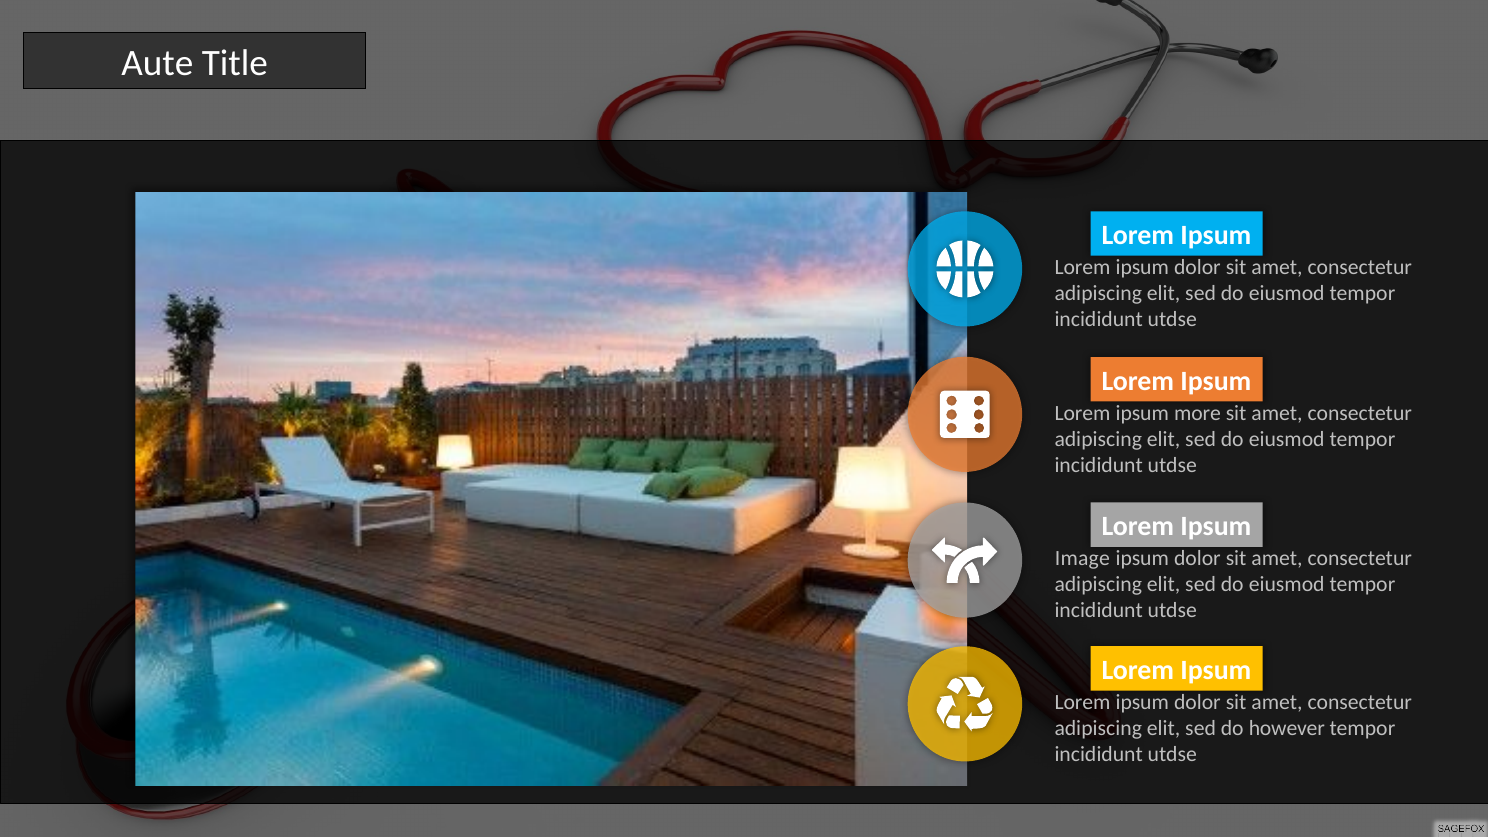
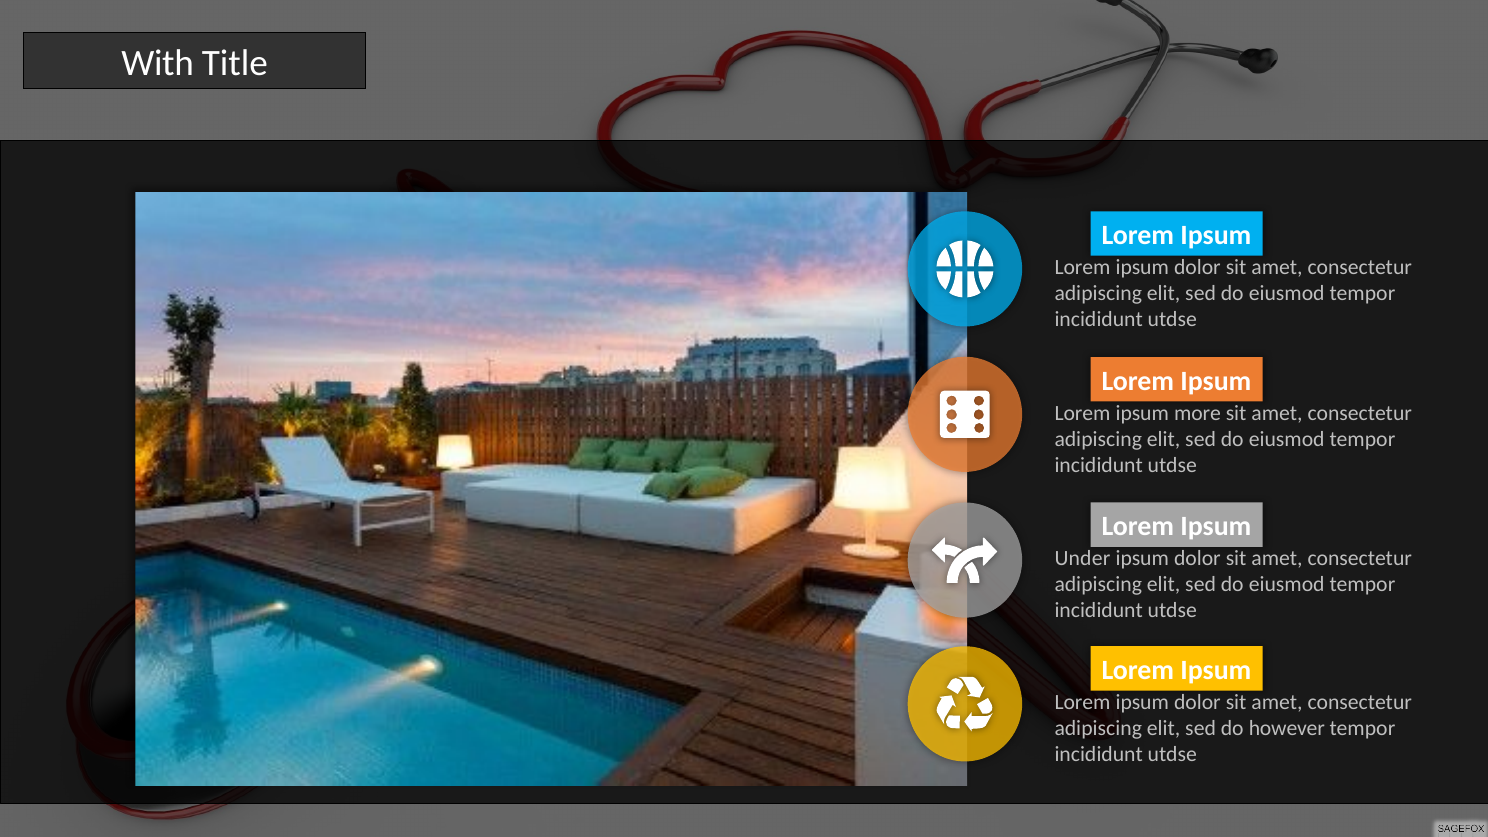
Aute: Aute -> With
Image: Image -> Under
